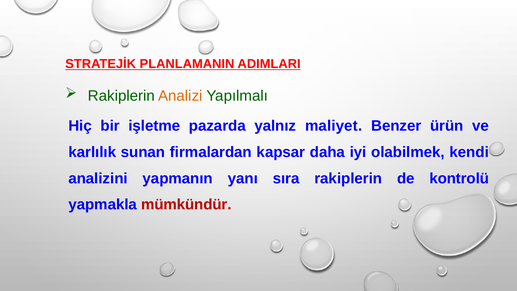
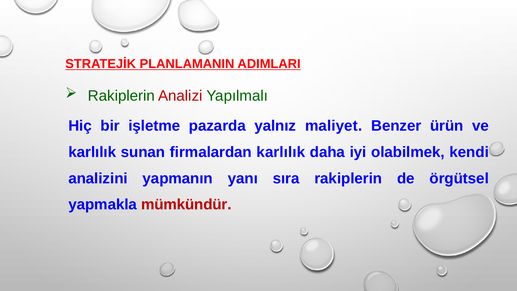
Analizi colour: orange -> red
firmalardan kapsar: kapsar -> karlılık
kontrolü: kontrolü -> örgütsel
